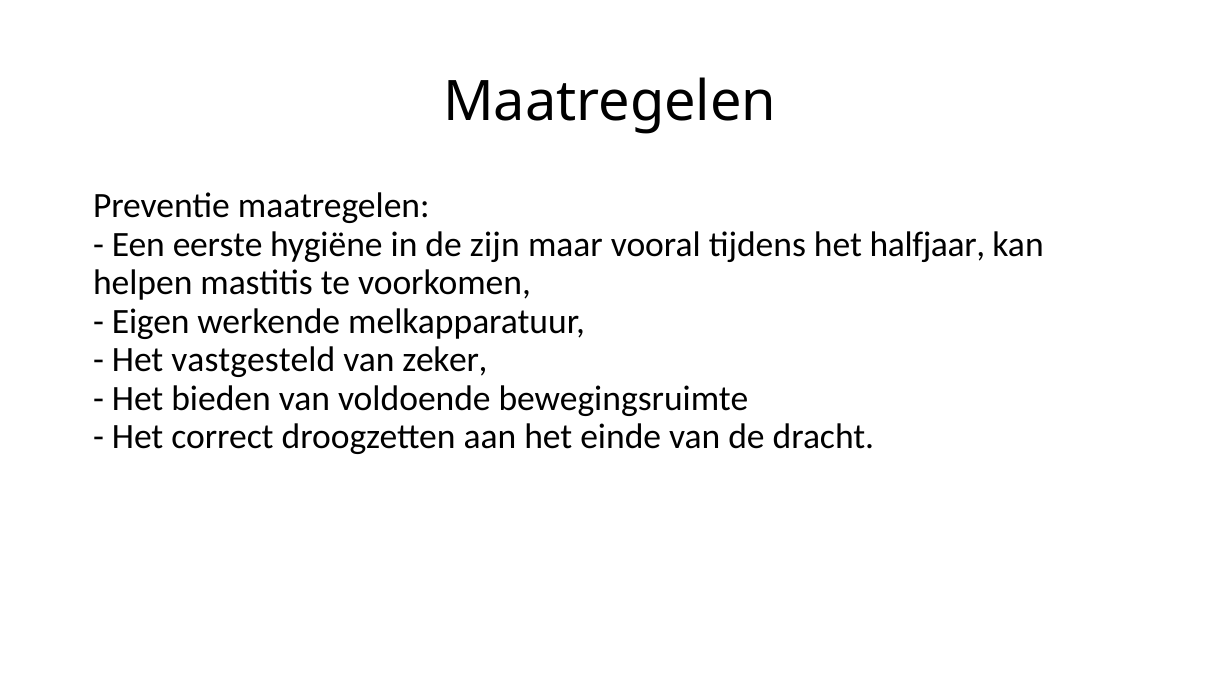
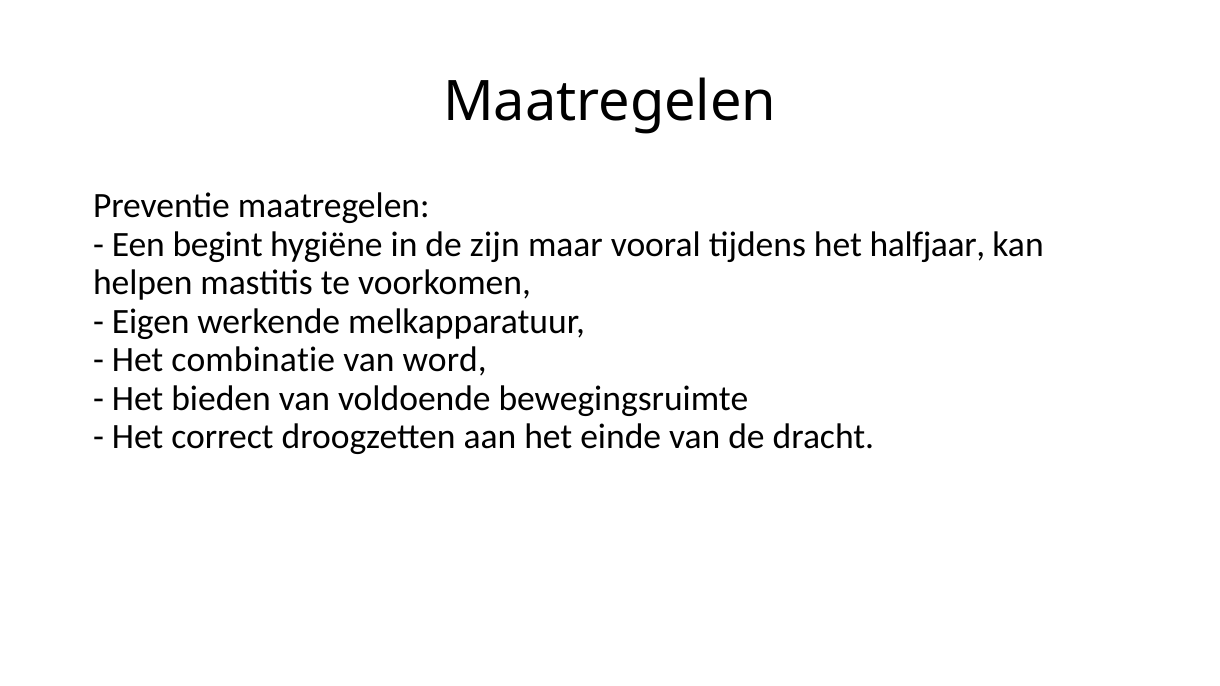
eerste: eerste -> begint
vastgesteld: vastgesteld -> combinatie
zeker: zeker -> word
